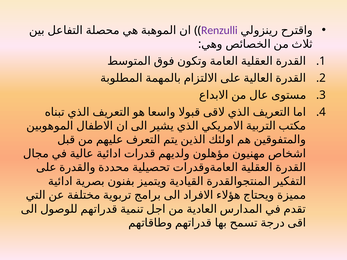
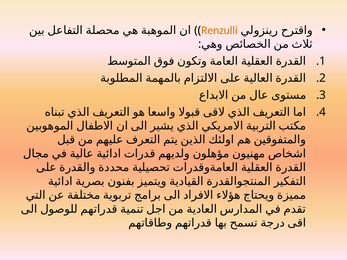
Renzulli colour: purple -> orange
